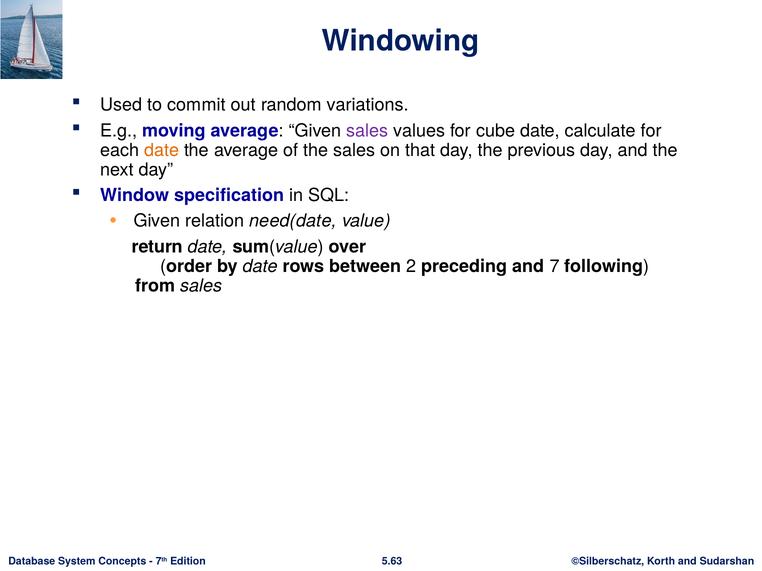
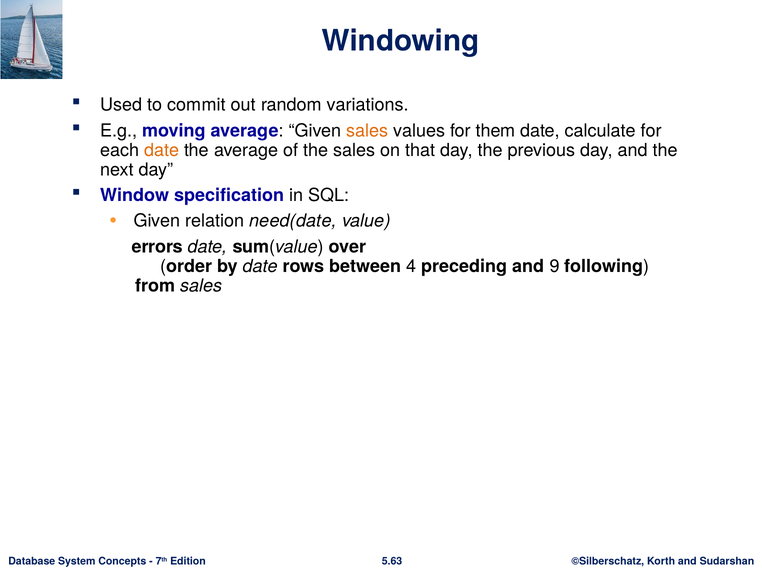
sales at (367, 131) colour: purple -> orange
cube: cube -> them
return: return -> errors
2: 2 -> 4
7: 7 -> 9
